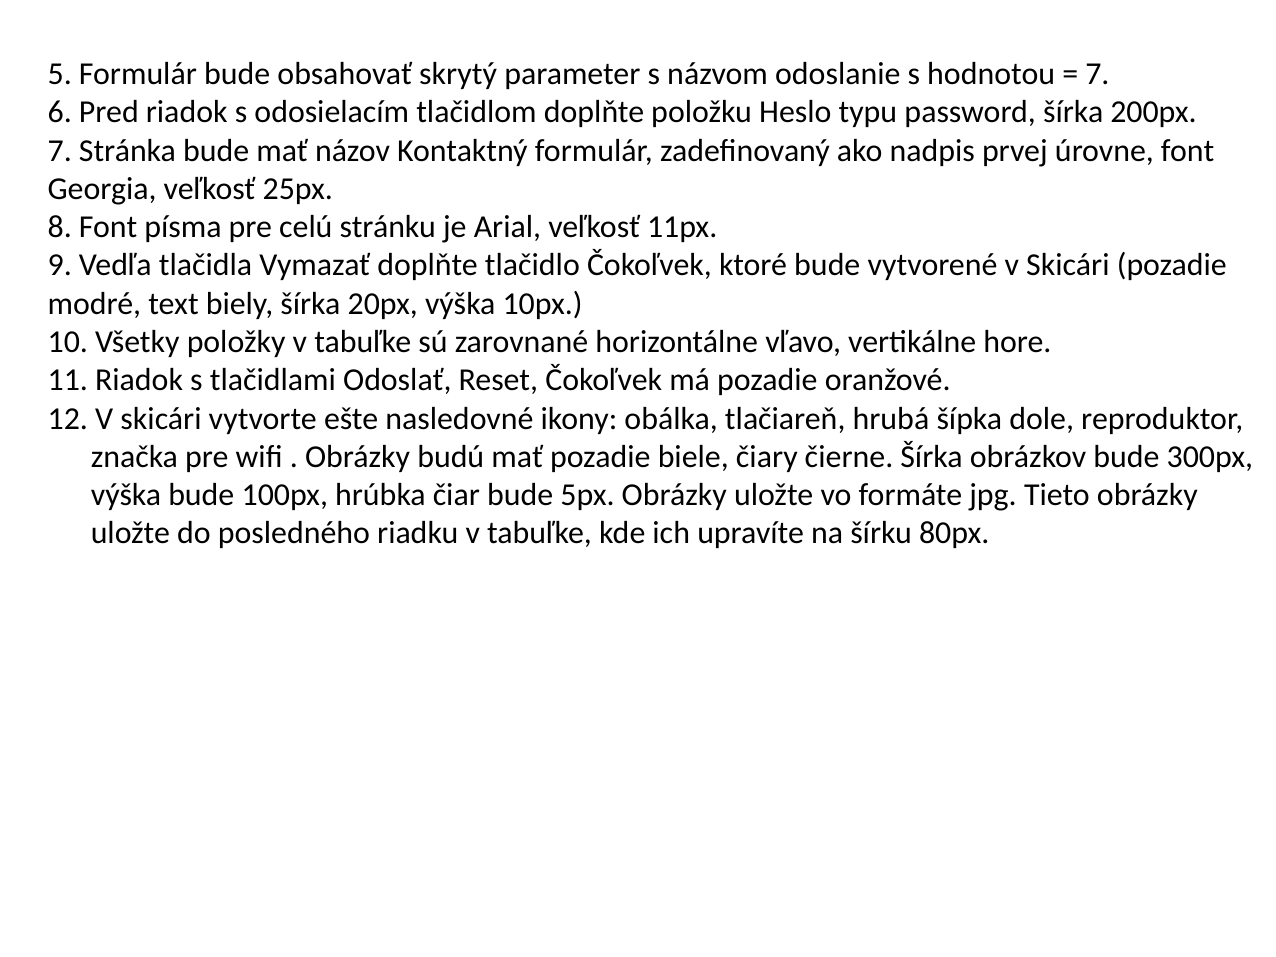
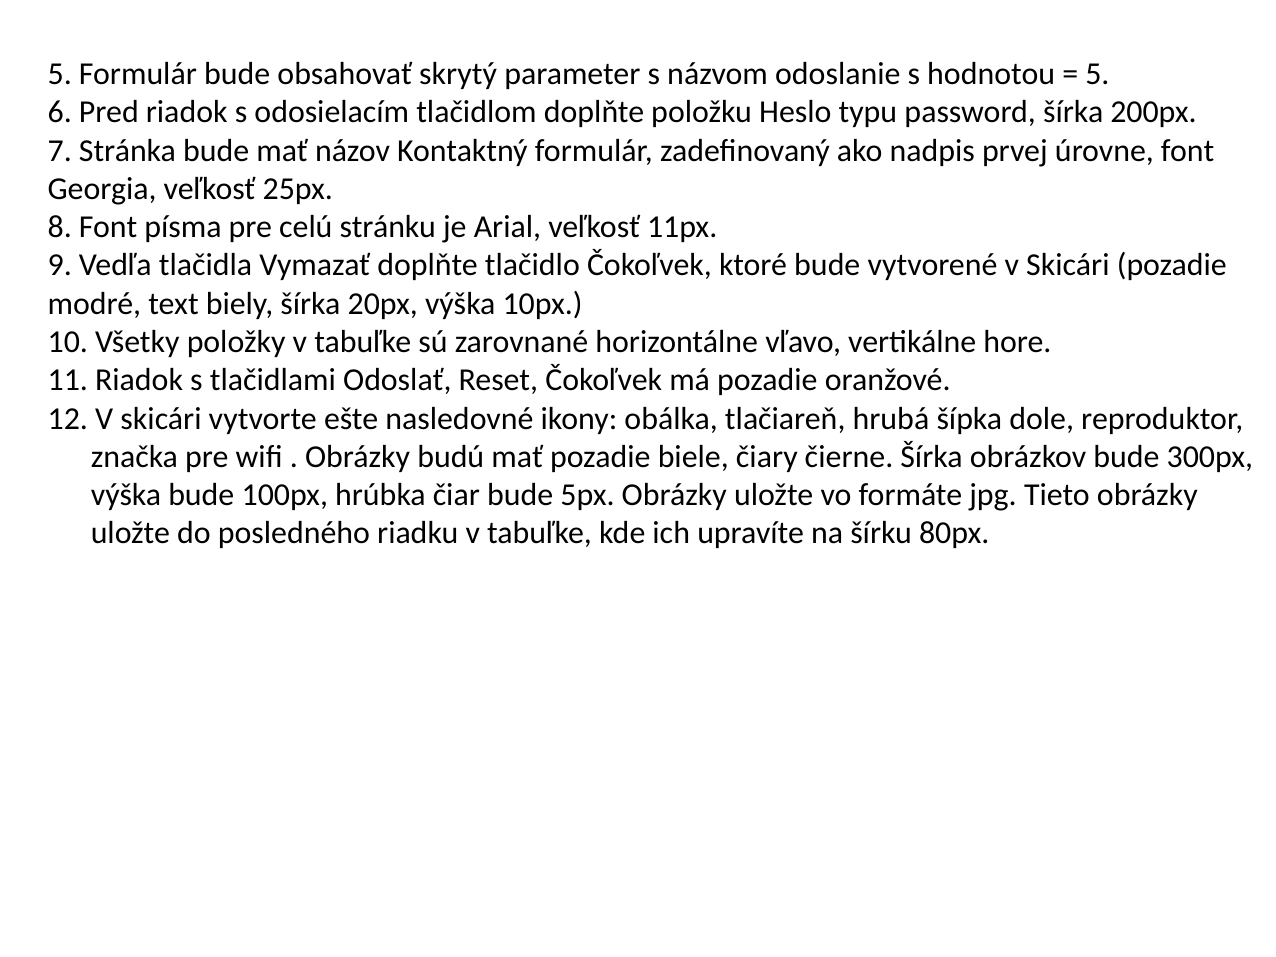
7 at (1097, 74): 7 -> 5
